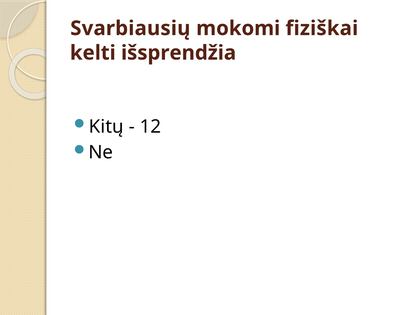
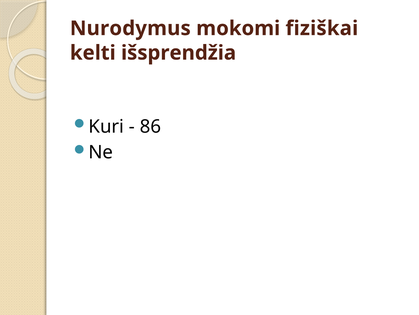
Svarbiausių: Svarbiausių -> Nurodymus
Kitų: Kitų -> Kuri
12: 12 -> 86
